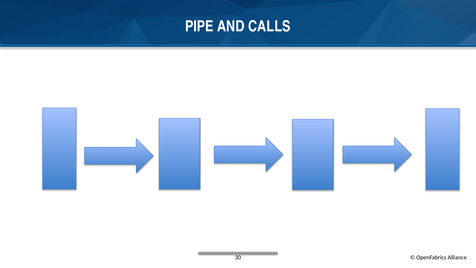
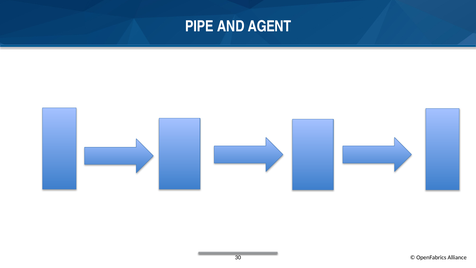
CALLS: CALLS -> AGENT
